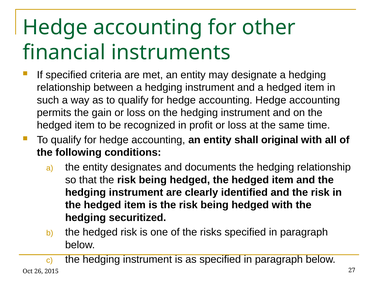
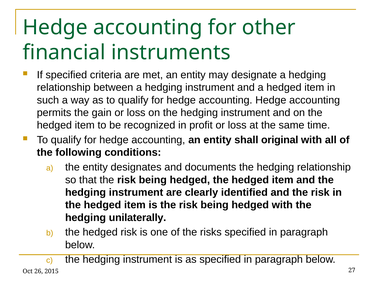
securitized: securitized -> unilaterally
